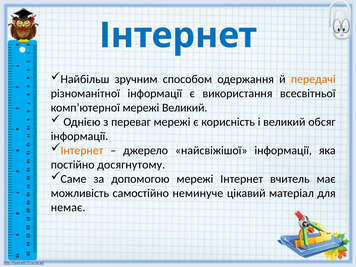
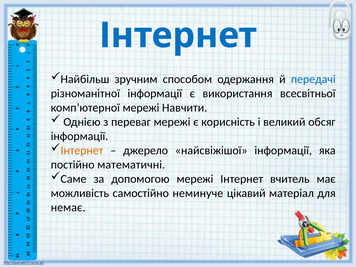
передачі colour: orange -> blue
мережі Великий: Великий -> Навчити
досягнутому: досягнутому -> математичні
